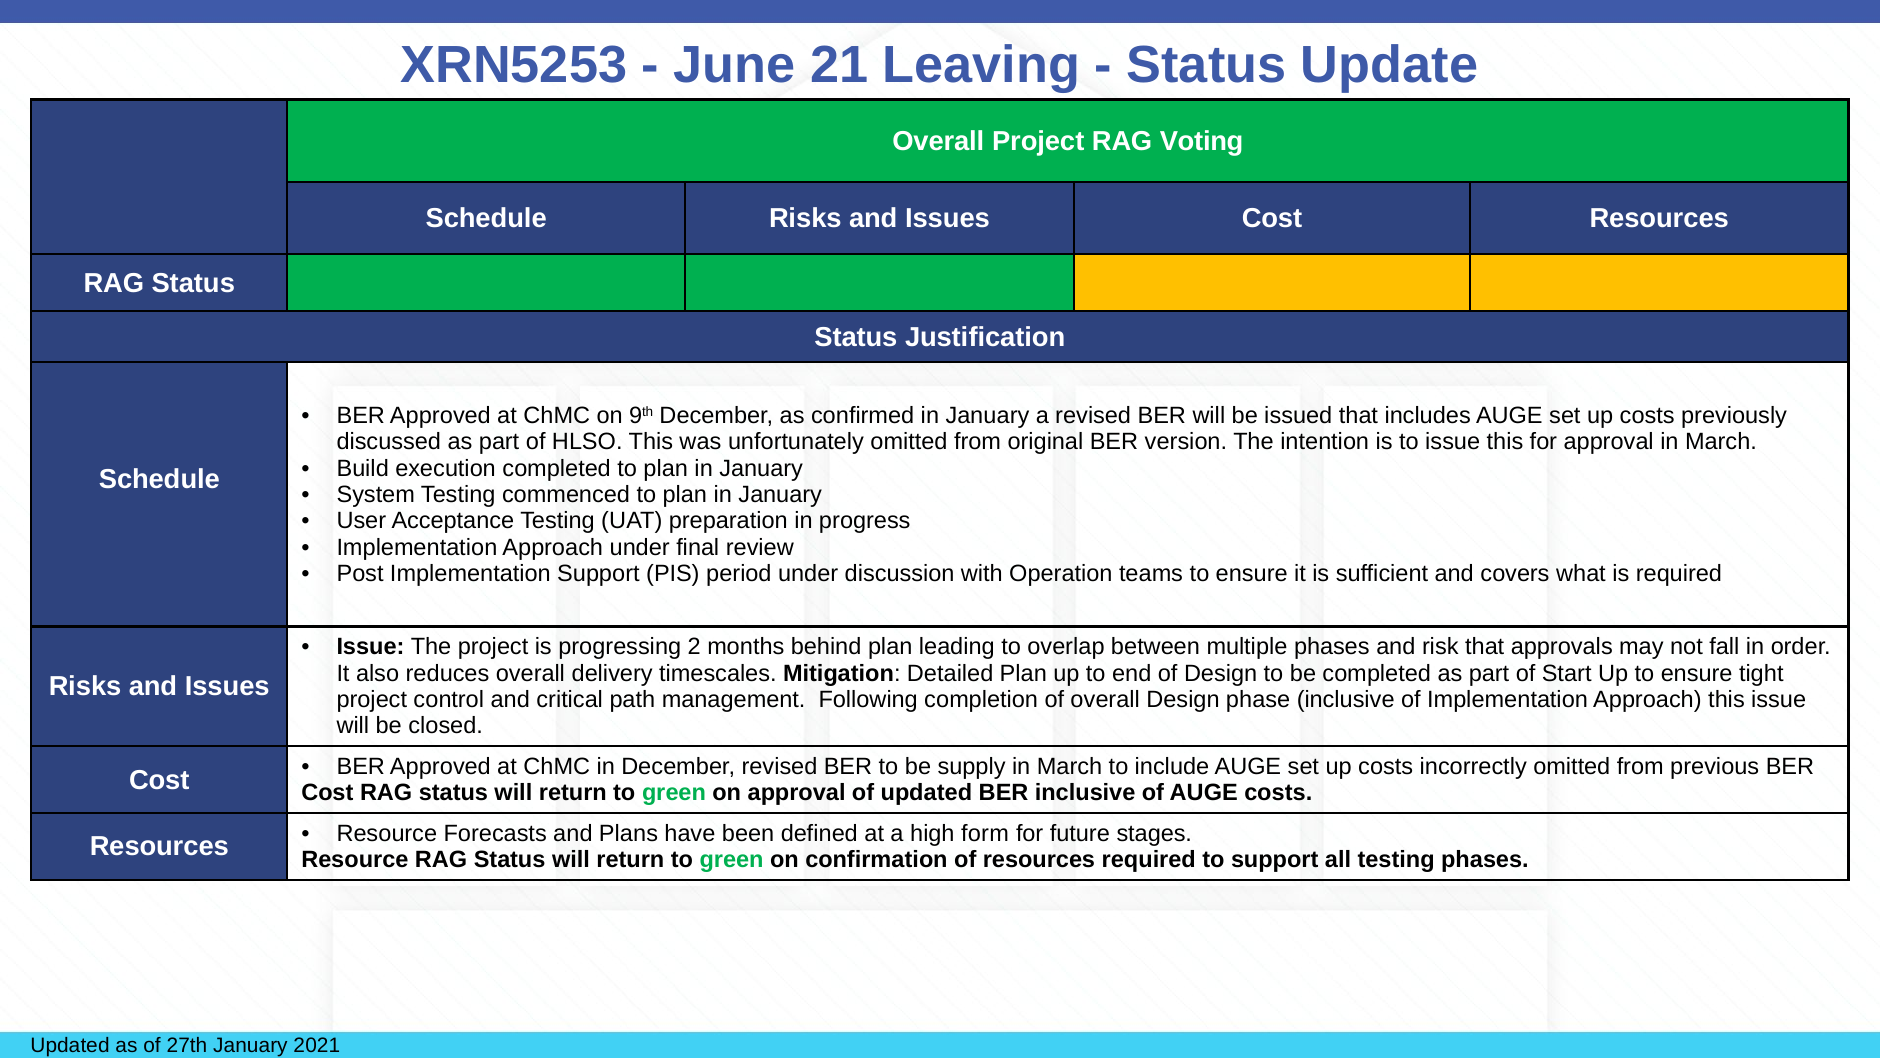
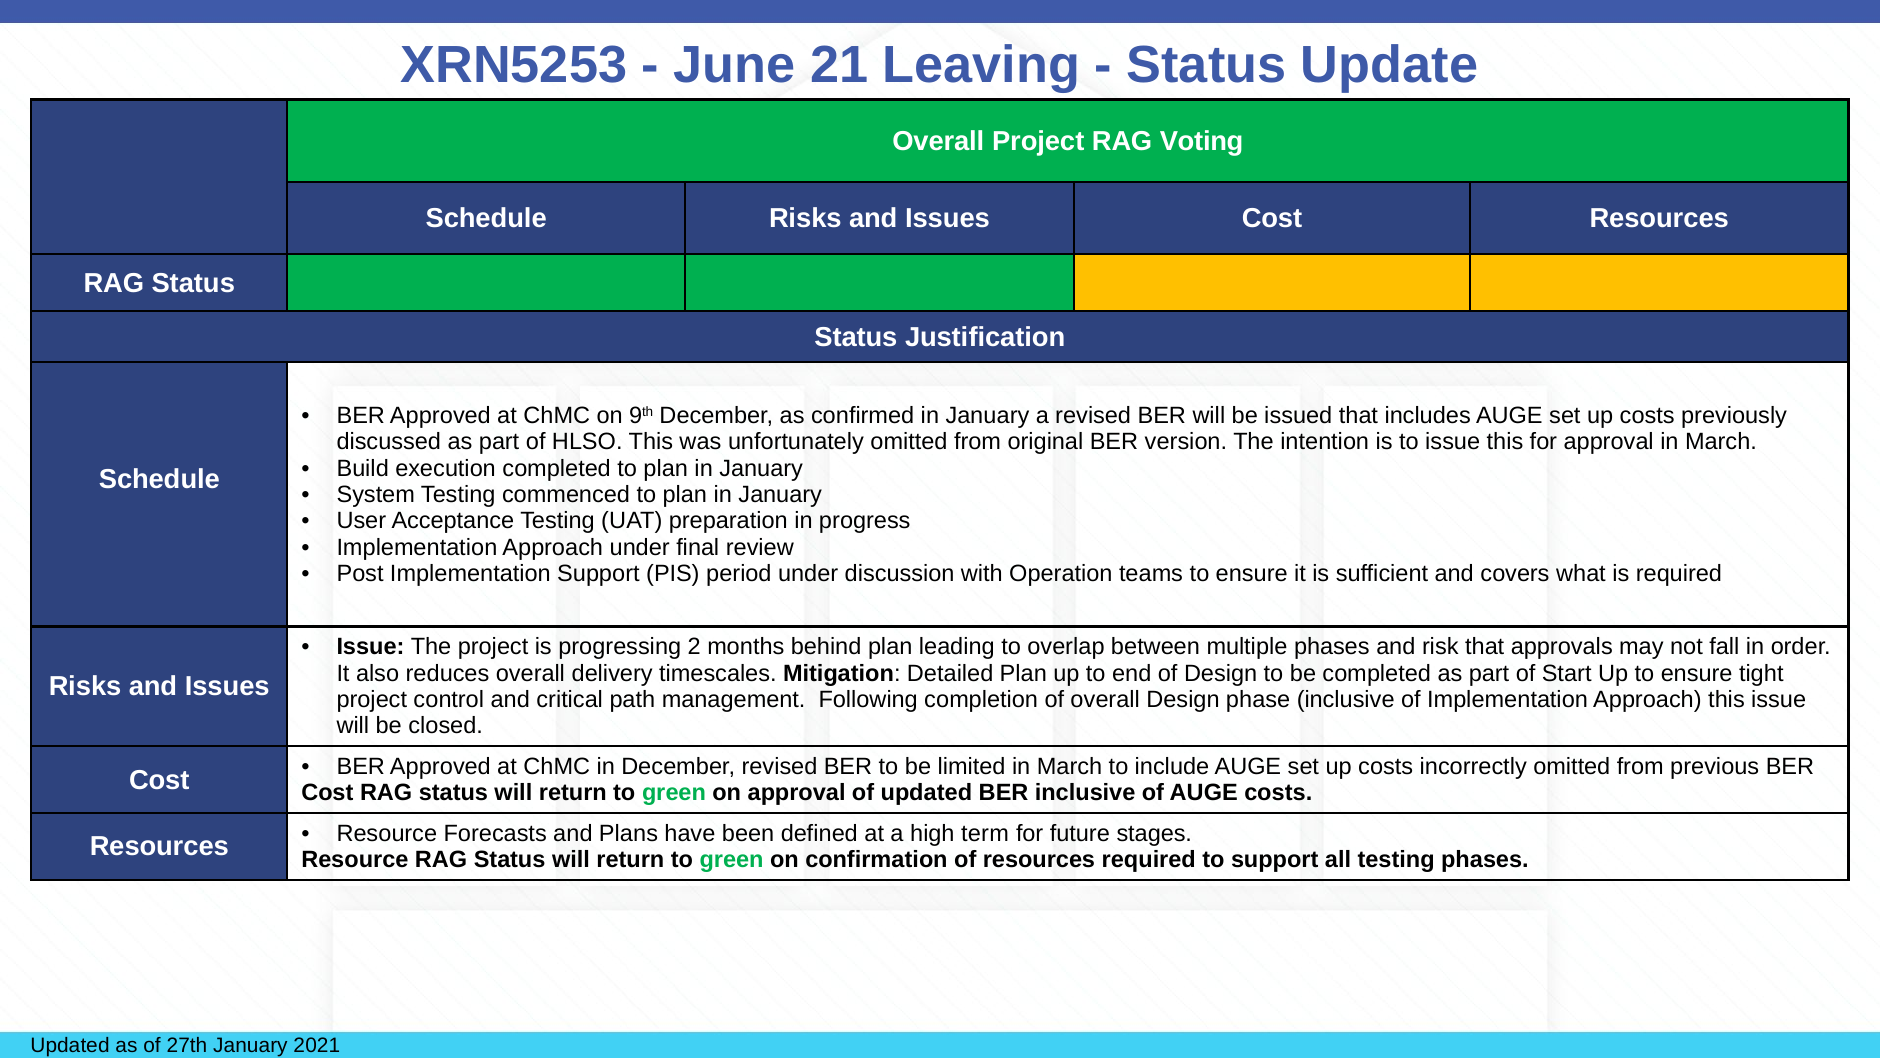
supply: supply -> limited
form: form -> term
